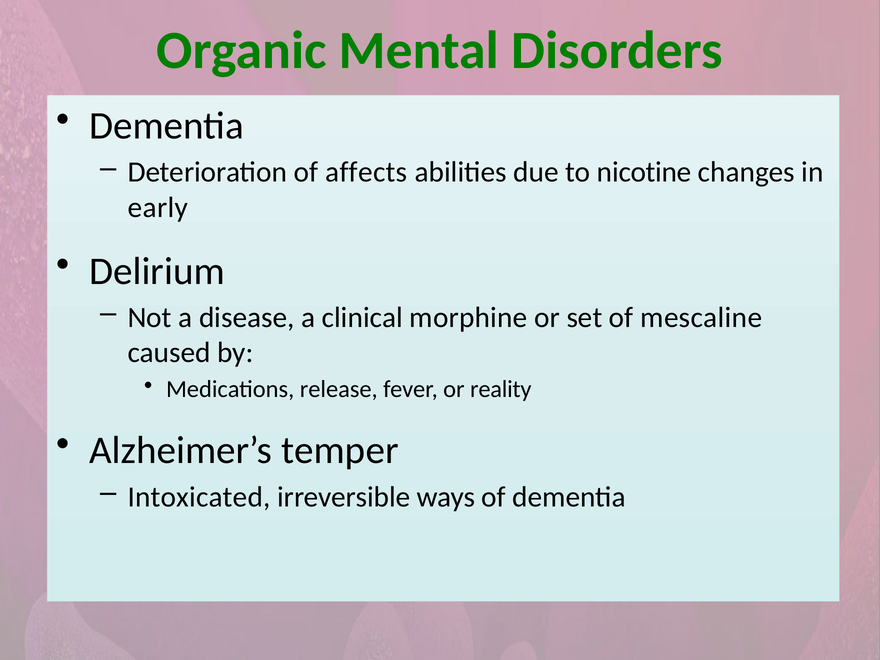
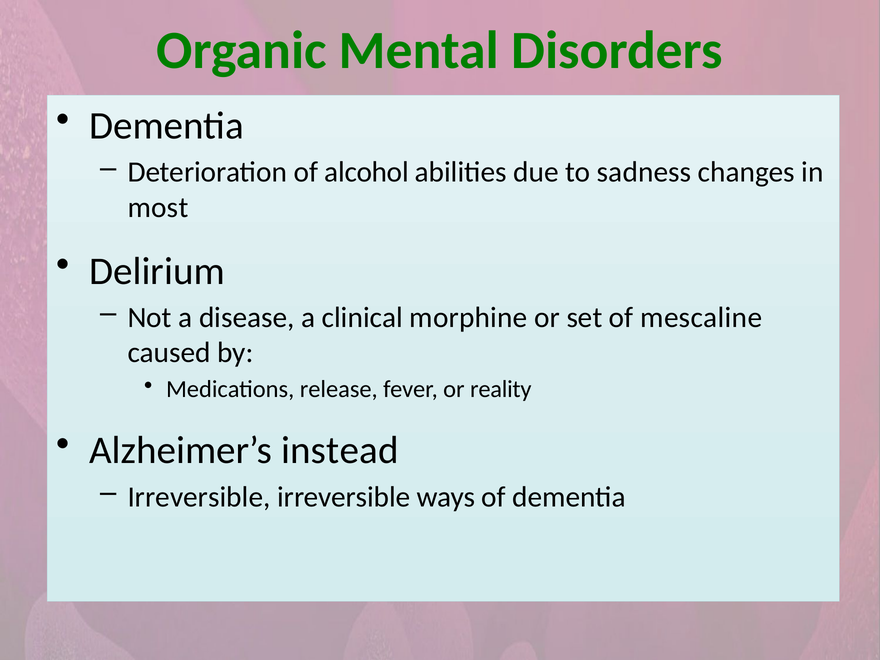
affects: affects -> alcohol
nicotine: nicotine -> sadness
early: early -> most
temper: temper -> instead
Intoxicated at (199, 497): Intoxicated -> Irreversible
